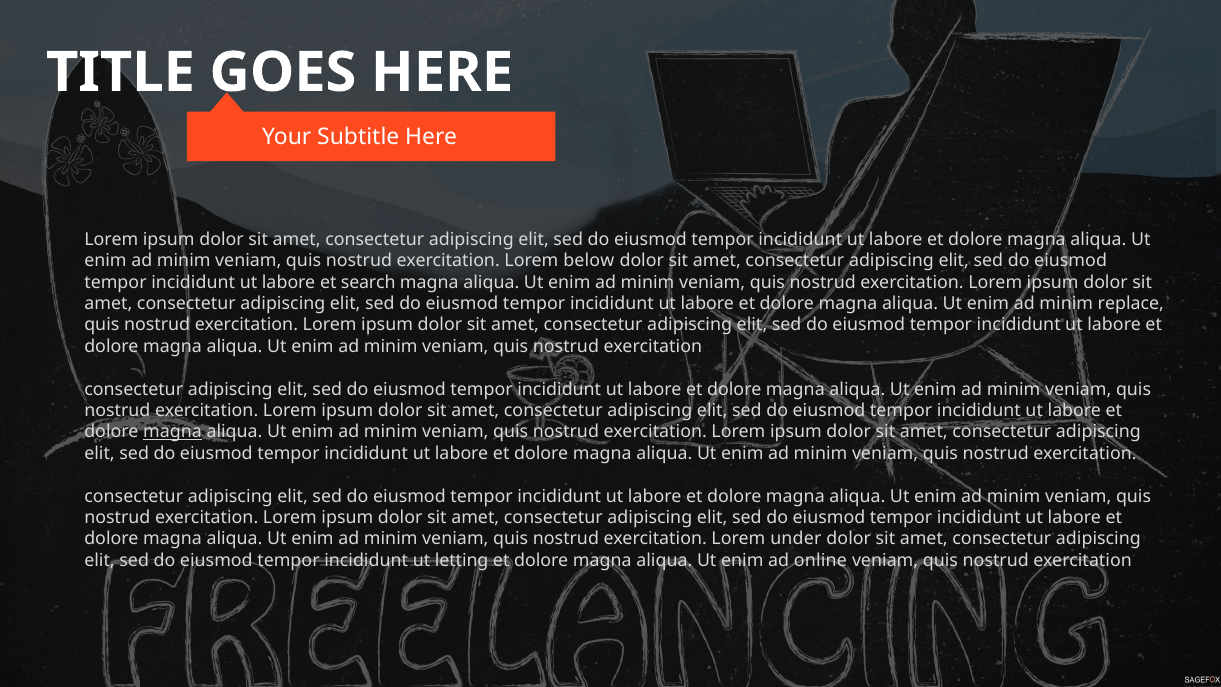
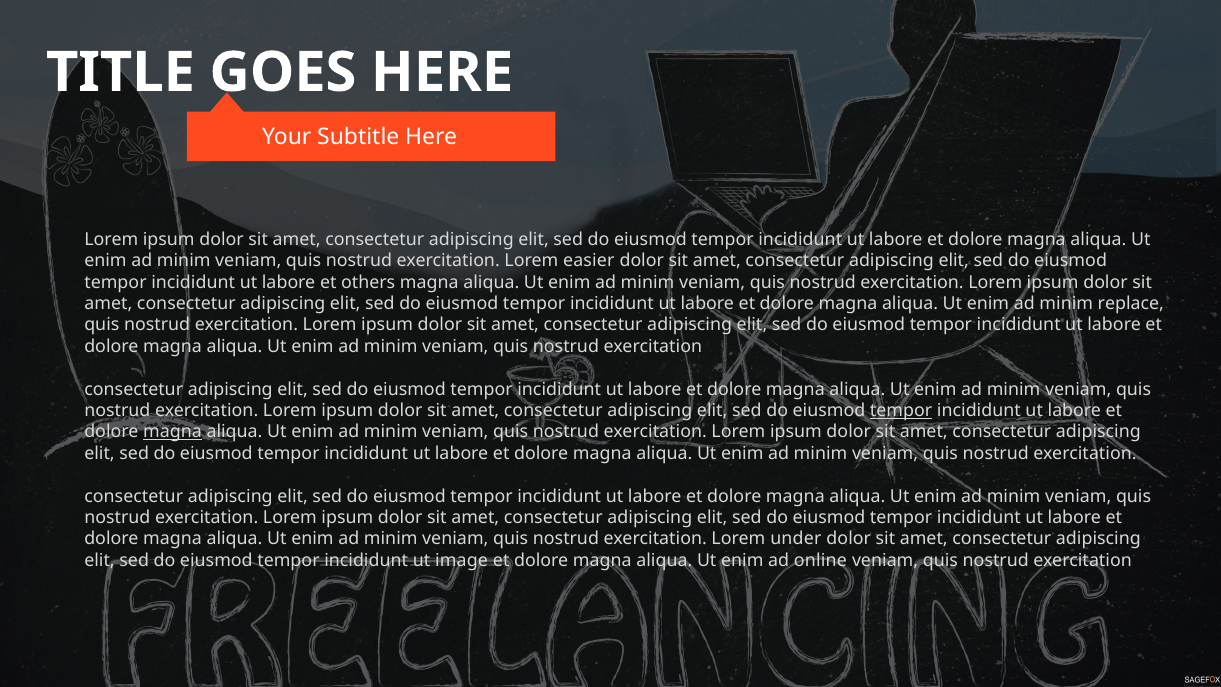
below: below -> easier
search: search -> others
tempor at (901, 410) underline: none -> present
letting: letting -> image
